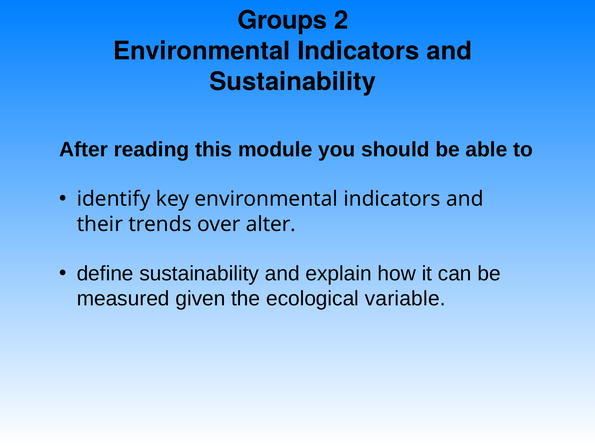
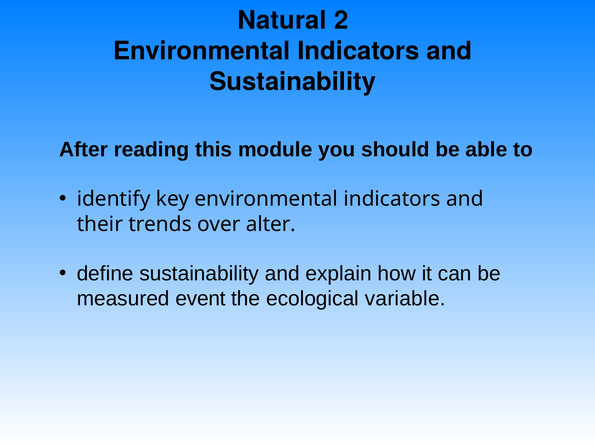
Groups: Groups -> Natural
given: given -> event
